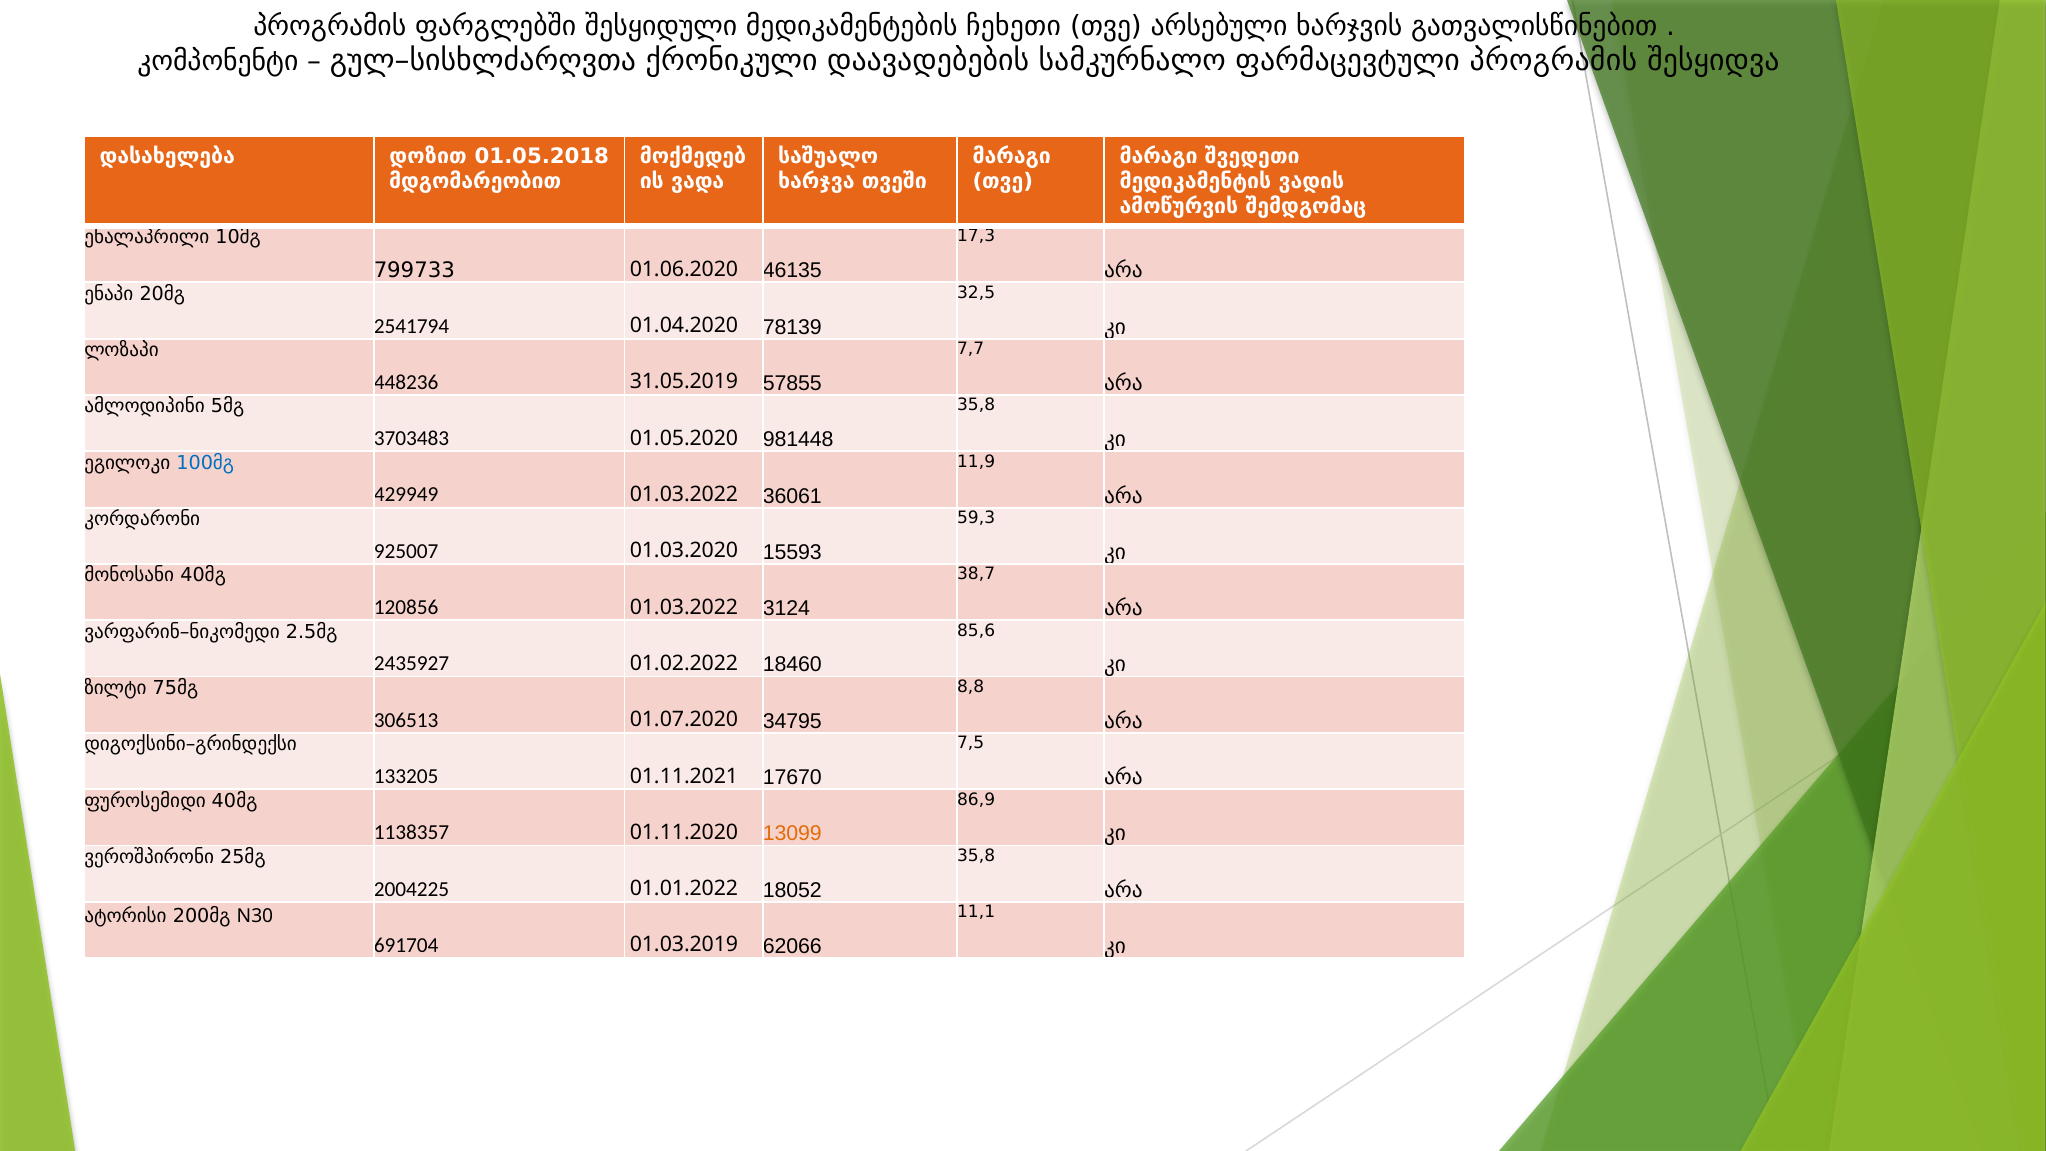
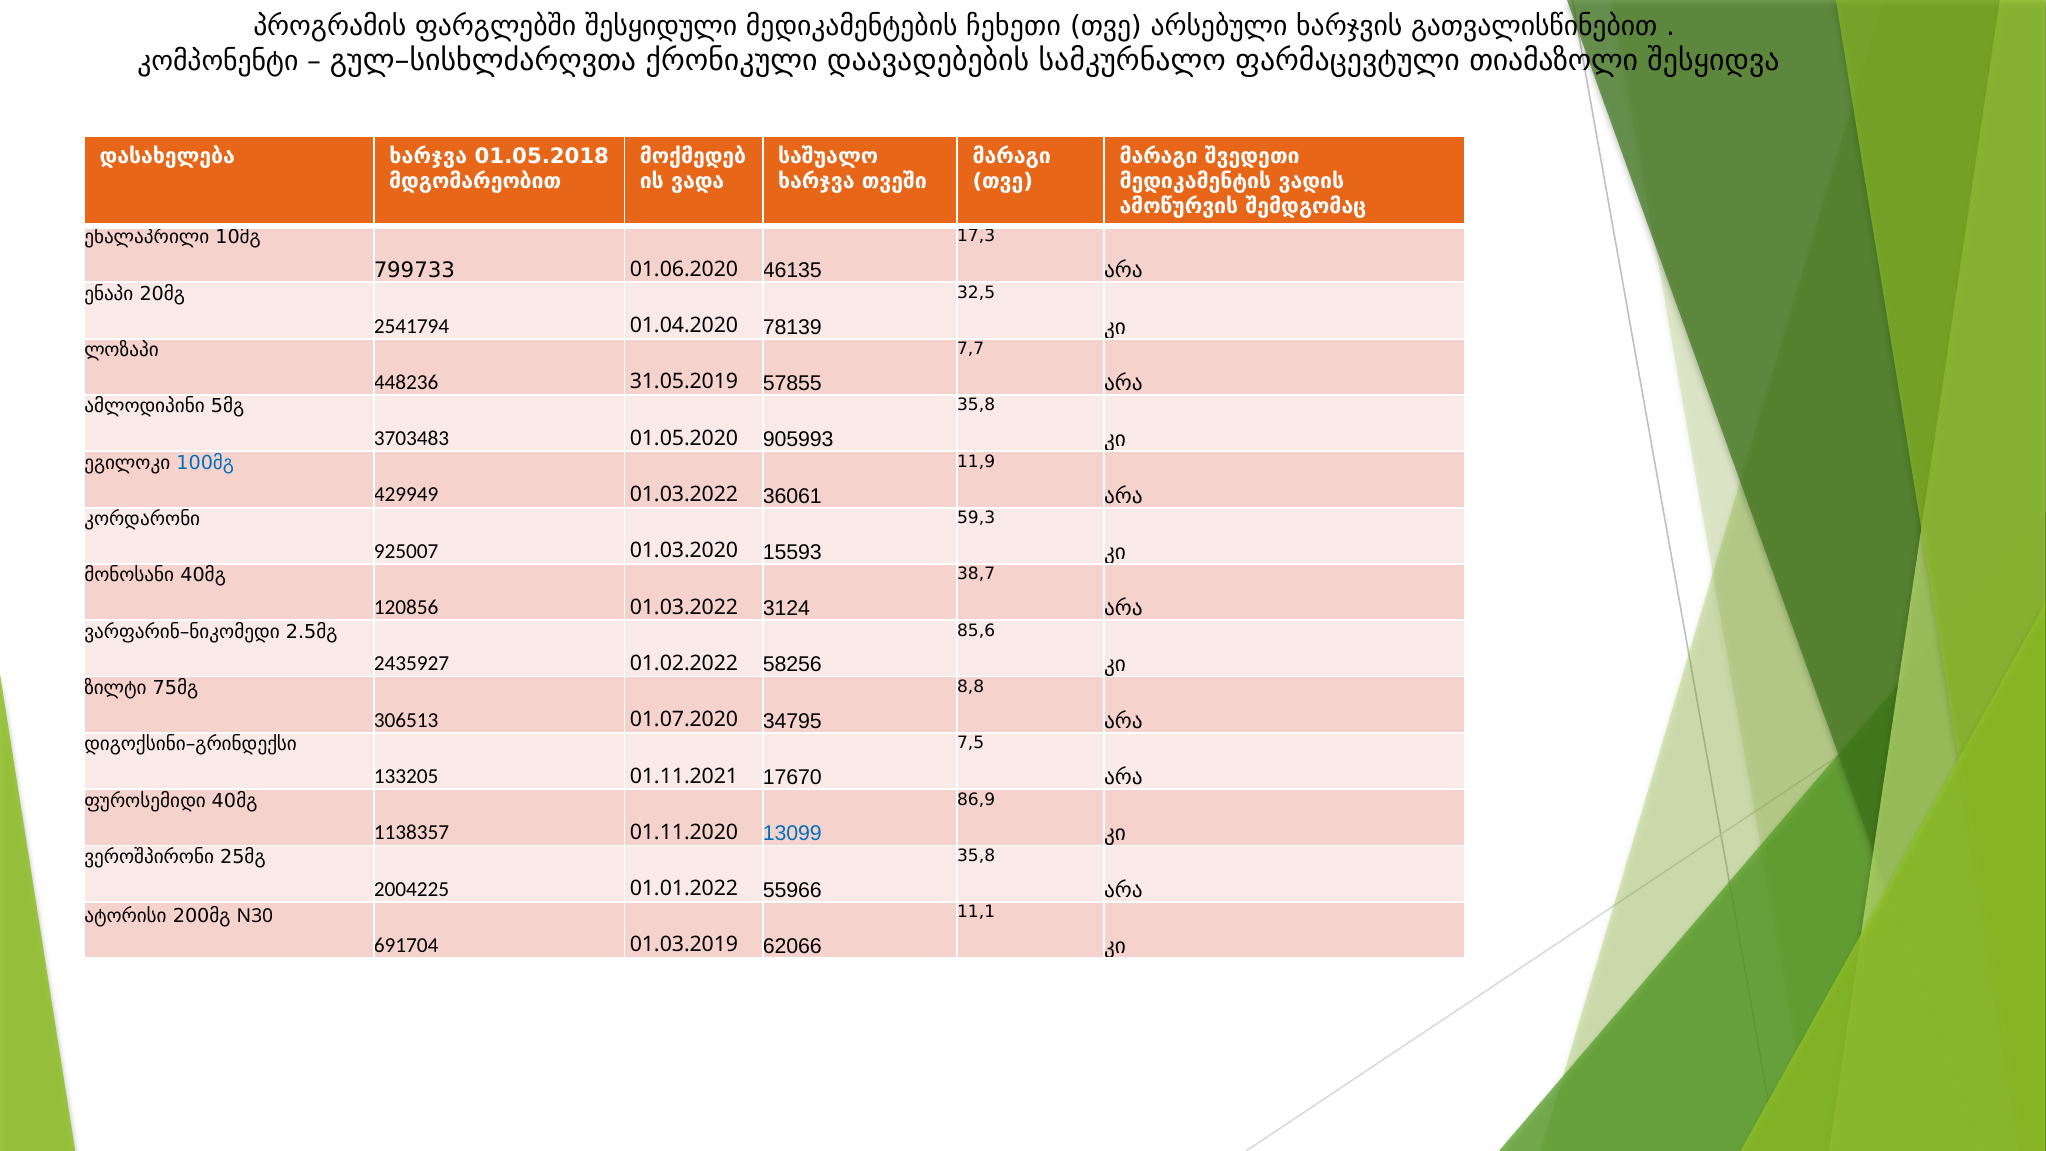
ფარმაცევტული პროგრამის: პროგრამის -> თიამაზოლი
დასახელება დოზით: დოზით -> ხარჯვა
981448: 981448 -> 905993
18460: 18460 -> 58256
13099 colour: orange -> blue
18052: 18052 -> 55966
